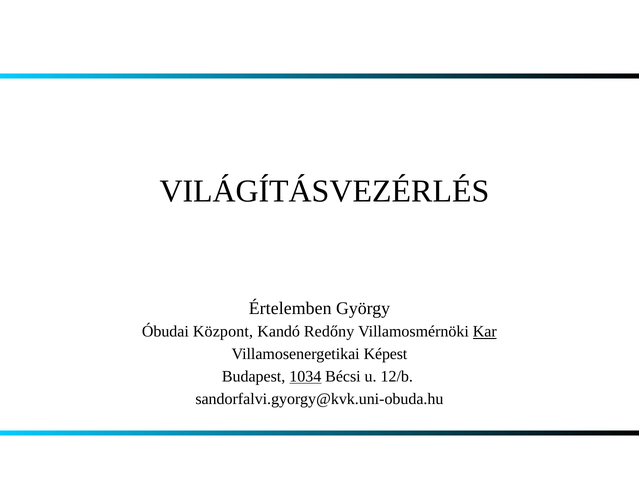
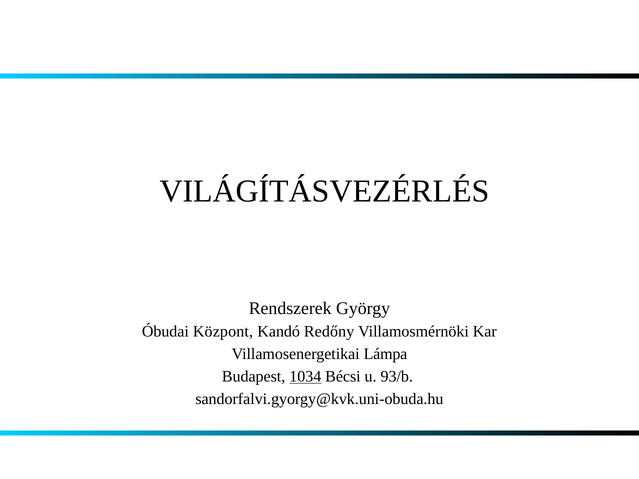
Értelemben: Értelemben -> Rendszerek
Kar underline: present -> none
Képest: Képest -> Lámpa
12/b: 12/b -> 93/b
